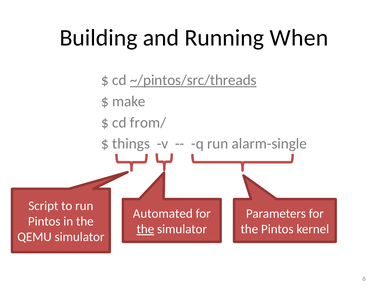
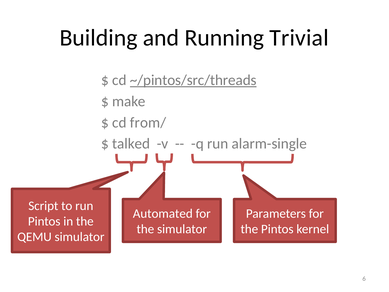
When: When -> Trivial
things: things -> talked
the at (145, 229) underline: present -> none
